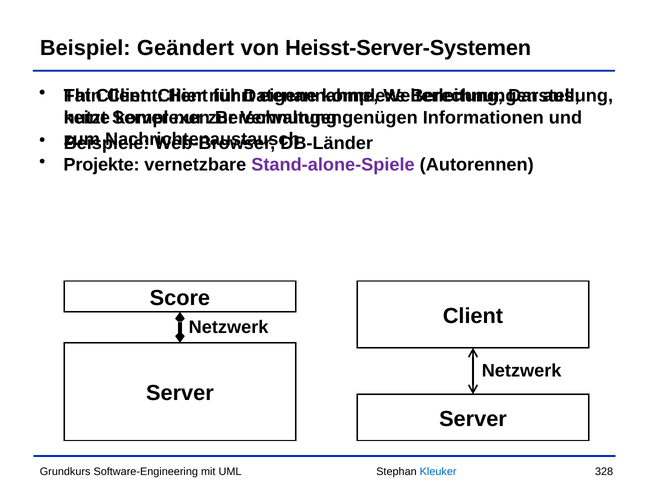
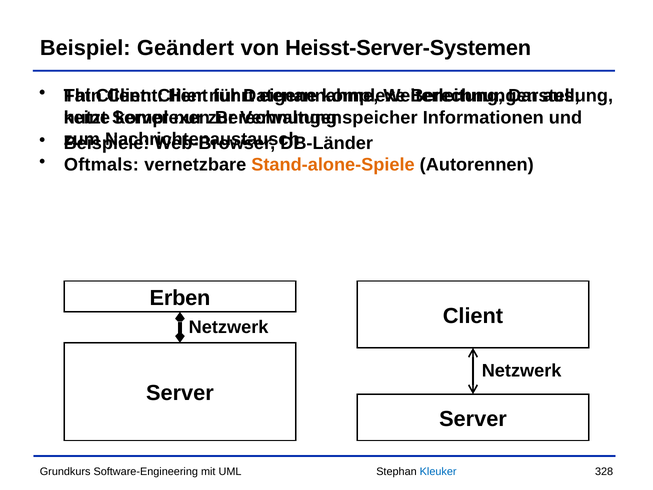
genügen: genügen -> speicher
Projekte: Projekte -> Oftmals
Stand-alone-Spiele colour: purple -> orange
Score: Score -> Erben
